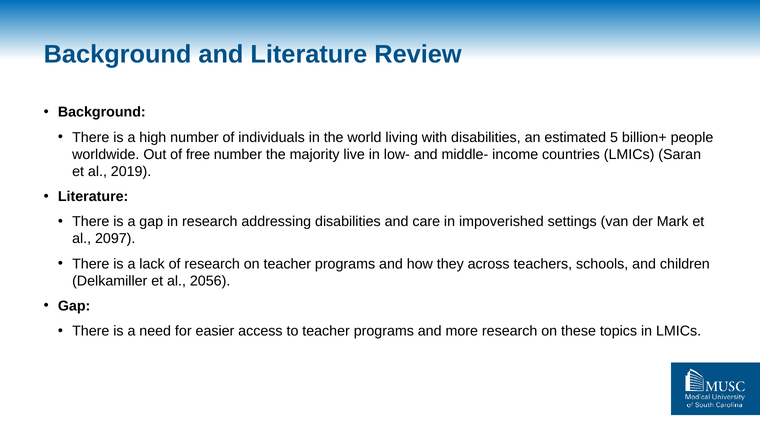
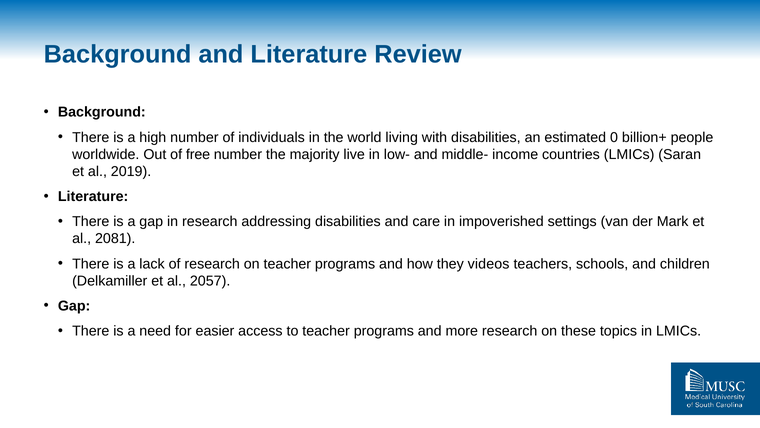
5: 5 -> 0
2097: 2097 -> 2081
across: across -> videos
2056: 2056 -> 2057
